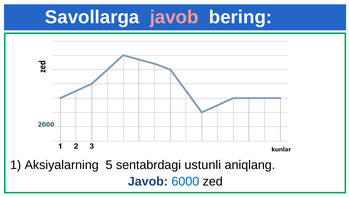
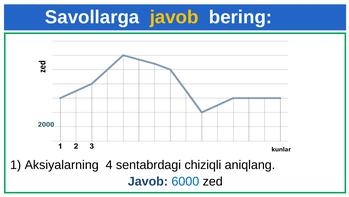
javob at (174, 17) colour: pink -> yellow
5: 5 -> 4
ustunli: ustunli -> chiziqli
